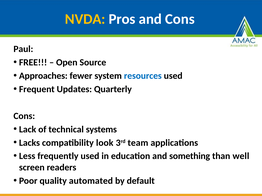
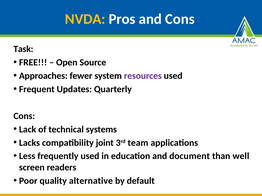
Paul: Paul -> Task
resources colour: blue -> purple
look: look -> joint
something: something -> document
automated: automated -> alternative
